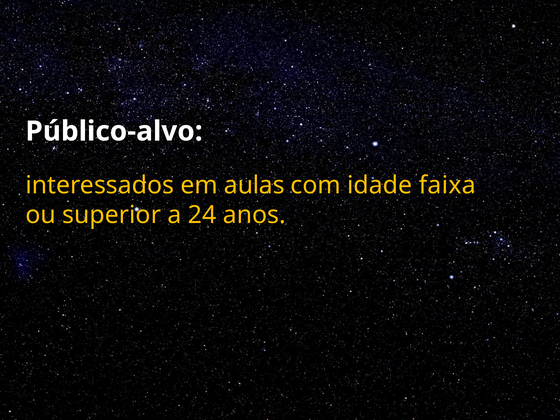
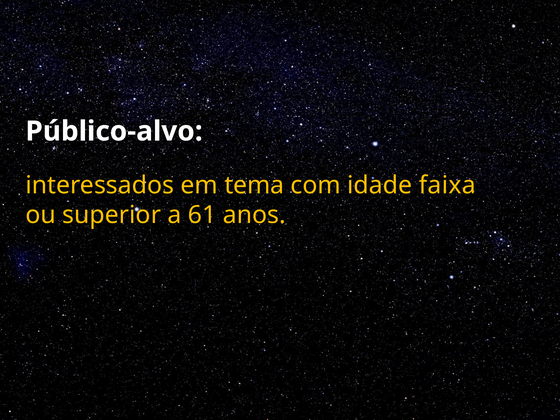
aulas: aulas -> tema
24: 24 -> 61
